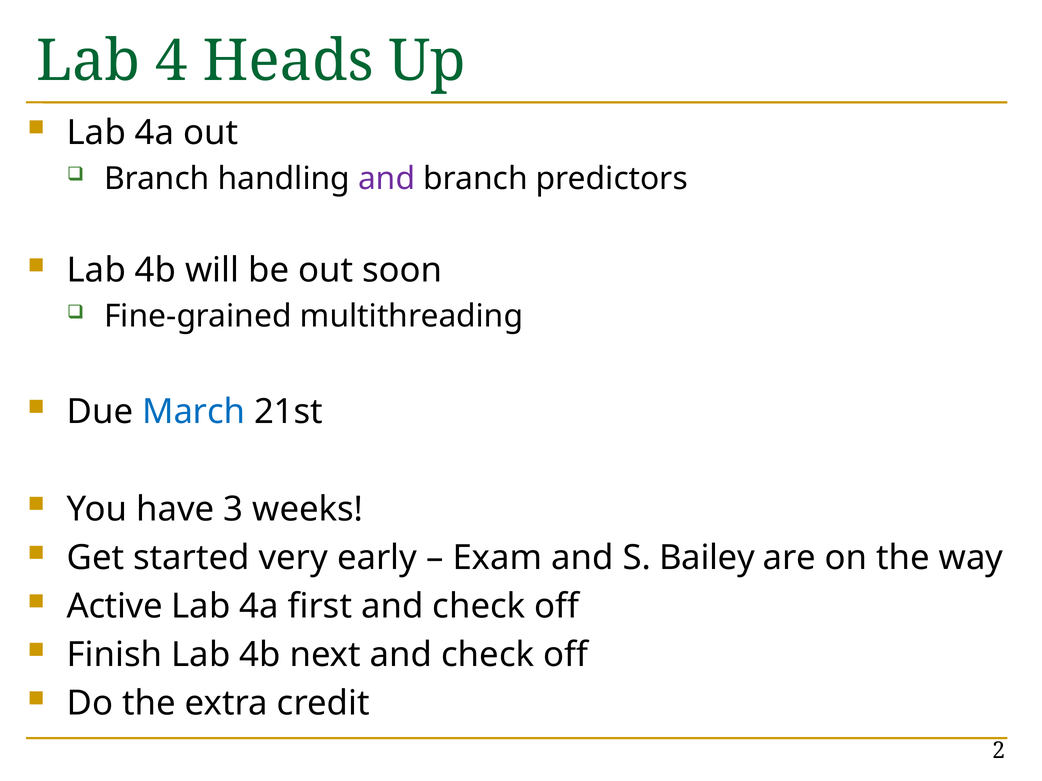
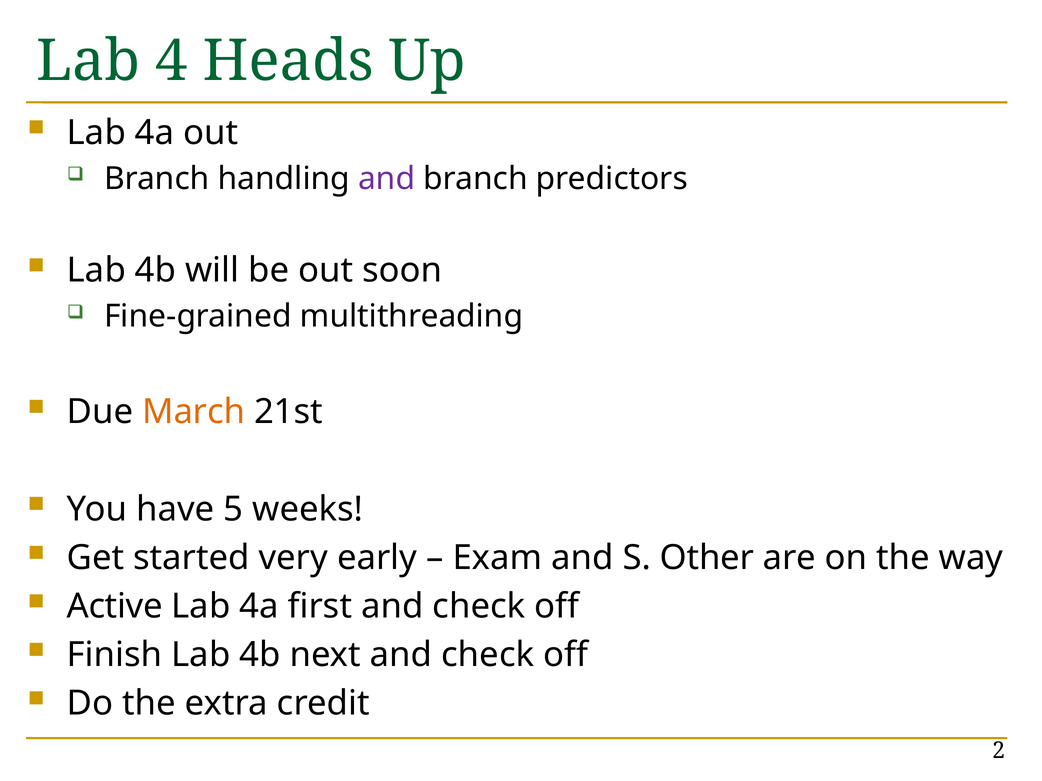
March colour: blue -> orange
3: 3 -> 5
Bailey: Bailey -> Other
